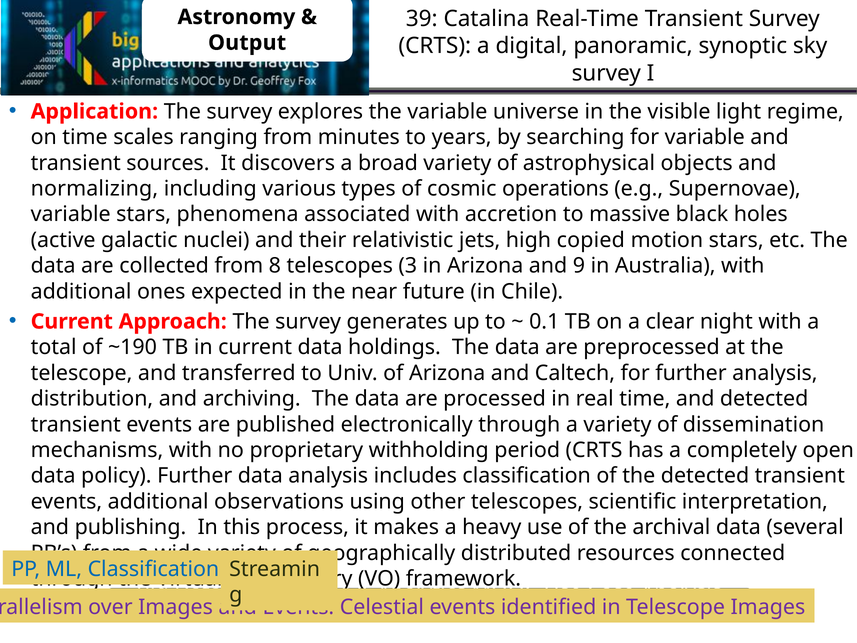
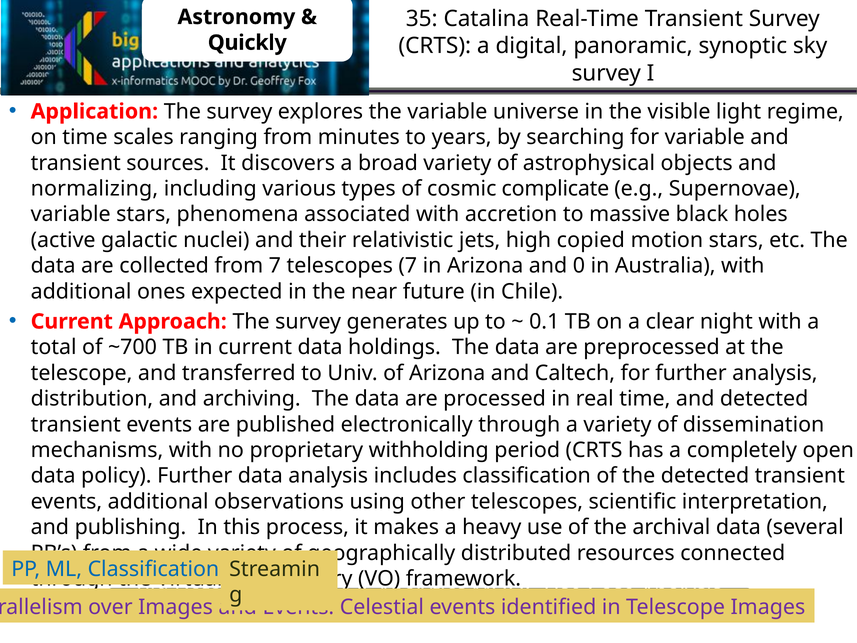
39: 39 -> 35
Output: Output -> Quickly
operations: operations -> complicate
from 8: 8 -> 7
telescopes 3: 3 -> 7
9: 9 -> 0
~190: ~190 -> ~700
